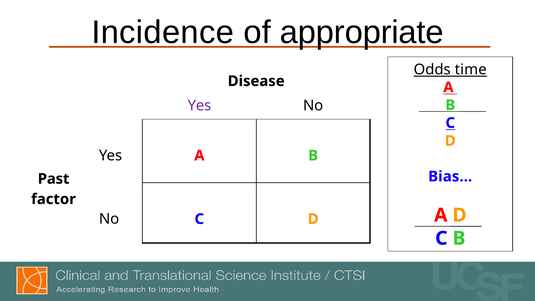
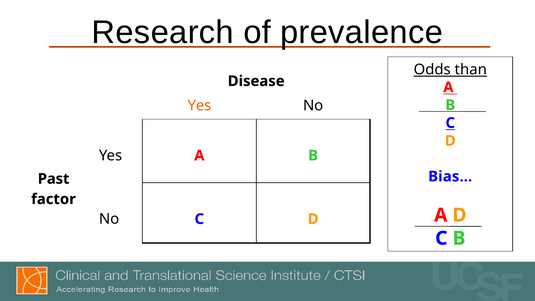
Incidence: Incidence -> Research
appropriate: appropriate -> prevalence
time: time -> than
Yes at (199, 105) colour: purple -> orange
